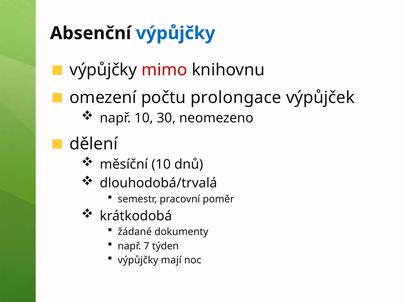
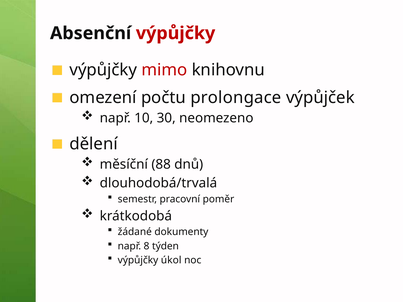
výpůjčky at (176, 33) colour: blue -> red
měsíční 10: 10 -> 88
7: 7 -> 8
mají: mají -> úkol
